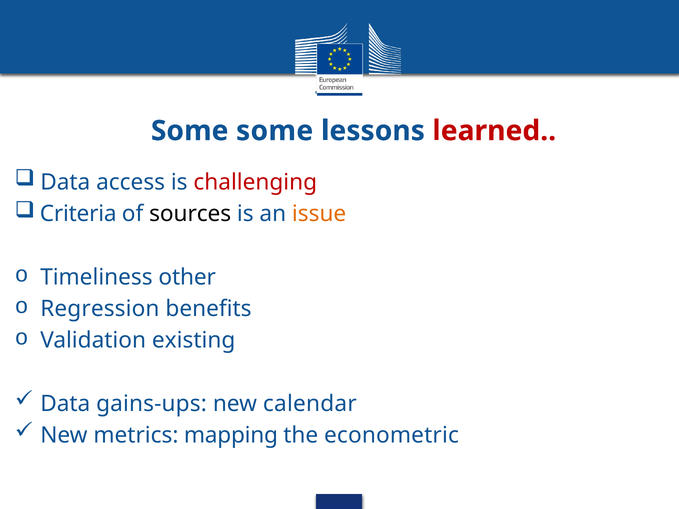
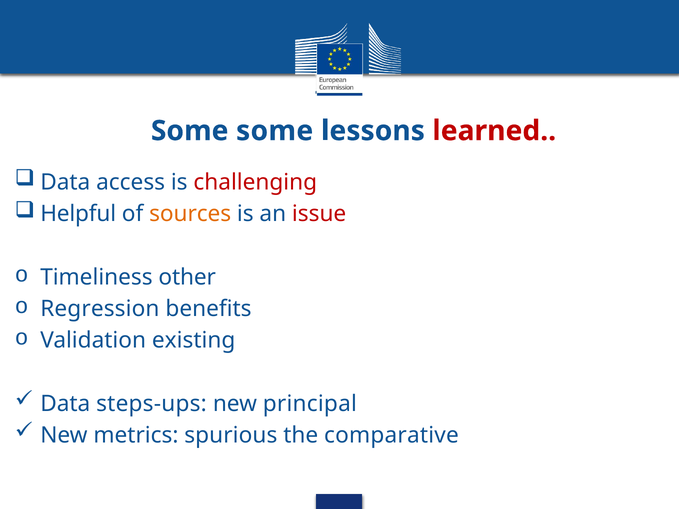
Criteria: Criteria -> Helpful
sources colour: black -> orange
issue colour: orange -> red
gains-ups: gains-ups -> steps-ups
calendar: calendar -> principal
mapping: mapping -> spurious
econometric: econometric -> comparative
